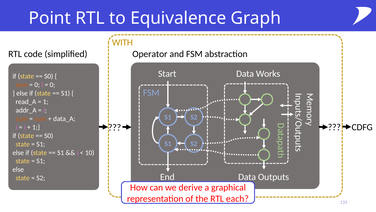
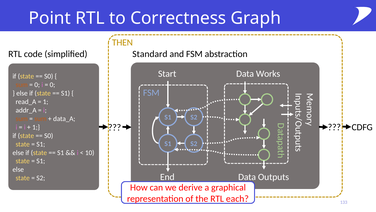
Equivalence: Equivalence -> Correctness
WITH: WITH -> THEN
Operator: Operator -> Standard
